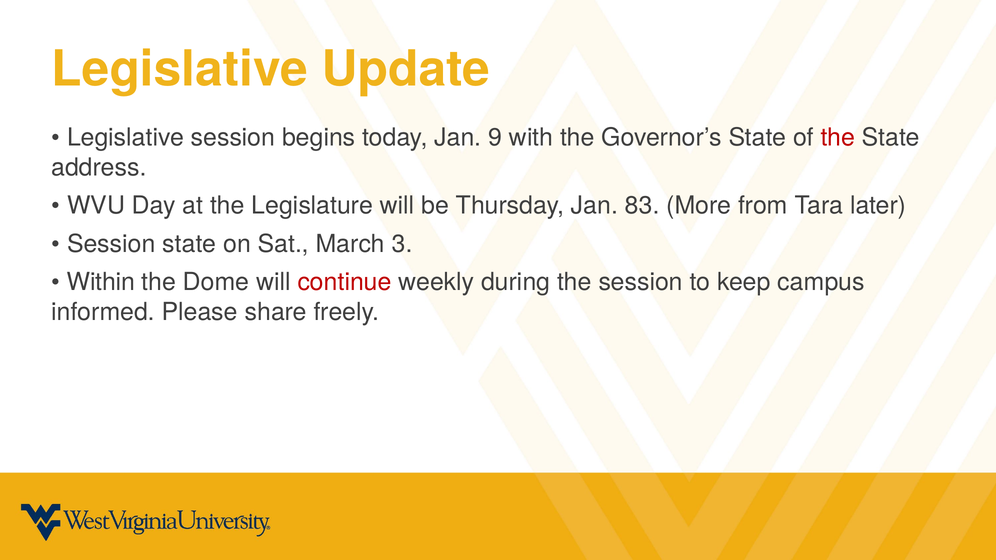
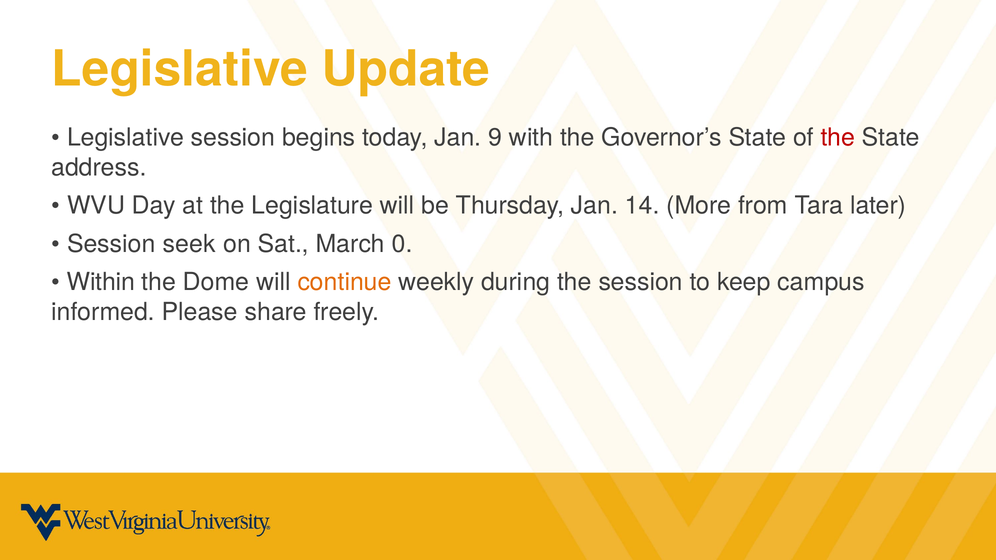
83: 83 -> 14
Session state: state -> seek
3: 3 -> 0
continue colour: red -> orange
